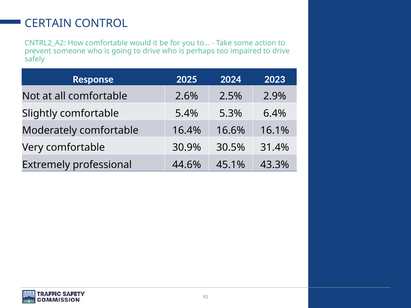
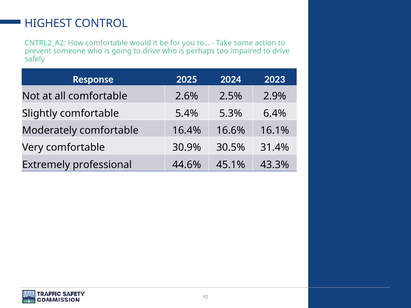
CERTAIN: CERTAIN -> HIGHEST
